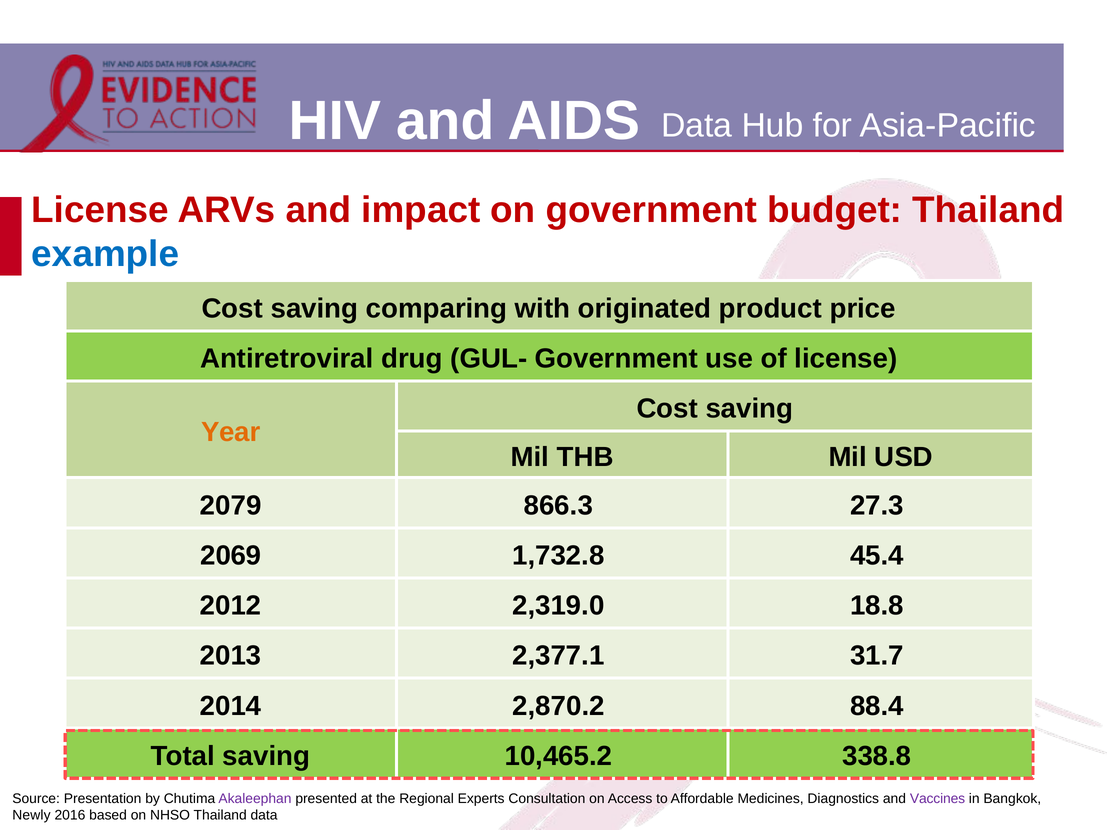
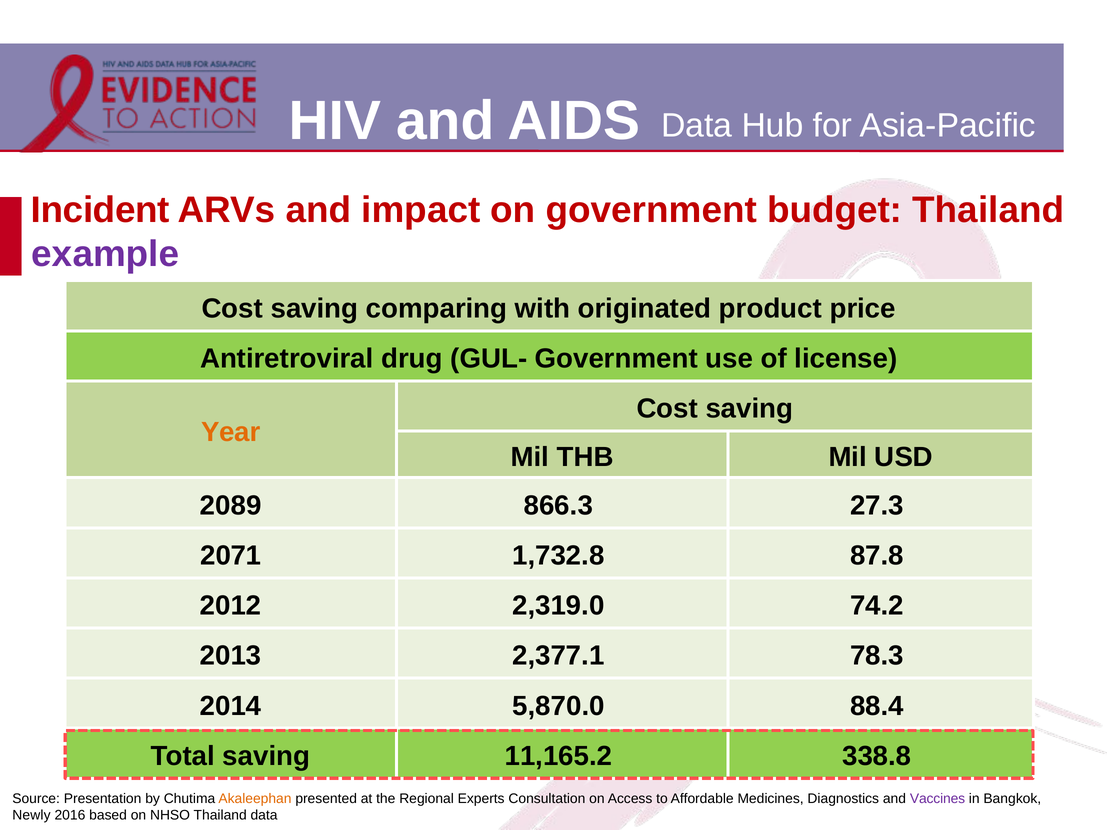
License at (100, 210): License -> Incident
example colour: blue -> purple
2079: 2079 -> 2089
2069: 2069 -> 2071
45.4: 45.4 -> 87.8
18.8: 18.8 -> 74.2
31.7: 31.7 -> 78.3
2,870.2: 2,870.2 -> 5,870.0
10,465.2: 10,465.2 -> 11,165.2
Akaleephan colour: purple -> orange
